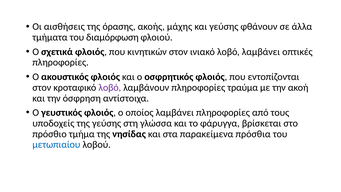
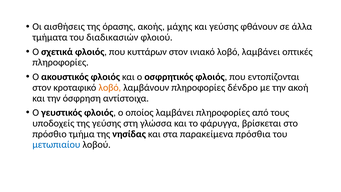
διαμόρφωση: διαμόρφωση -> διαδικασιών
κινητικών: κινητικών -> κυττάρων
λοβό at (110, 87) colour: purple -> orange
τραύμα: τραύμα -> δένδρο
